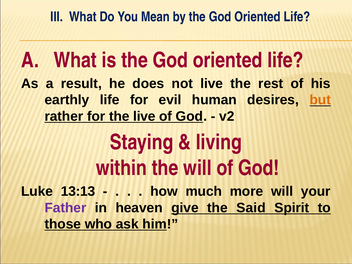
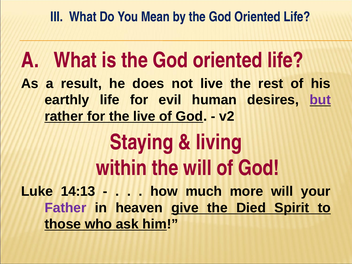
but colour: orange -> purple
13:13: 13:13 -> 14:13
Said: Said -> Died
